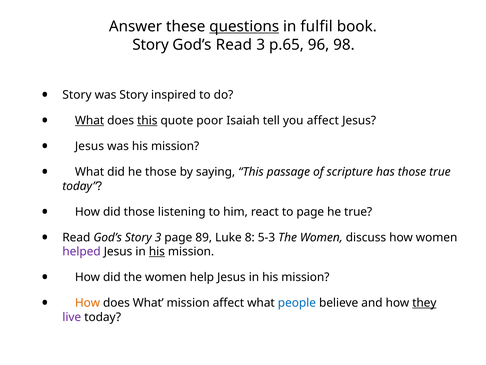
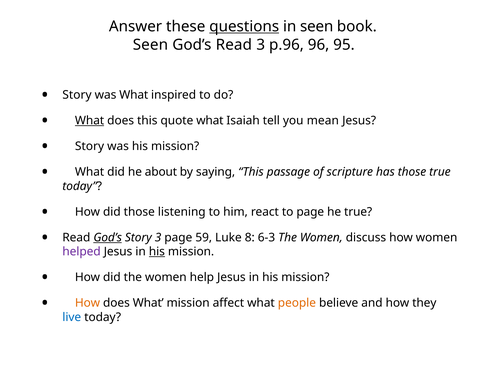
in fulfil: fulfil -> seen
Story at (151, 45): Story -> Seen
p.65: p.65 -> p.96
98: 98 -> 95
was Story: Story -> What
this at (147, 120) underline: present -> none
quote poor: poor -> what
you affect: affect -> mean
Jesus at (89, 146): Jesus -> Story
he those: those -> about
God’s at (108, 237) underline: none -> present
89: 89 -> 59
5-3: 5-3 -> 6-3
people colour: blue -> orange
they underline: present -> none
live colour: purple -> blue
